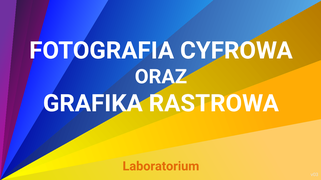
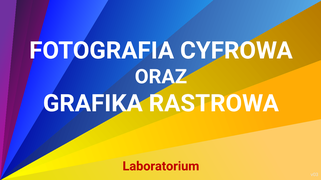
Laboratorium colour: orange -> red
